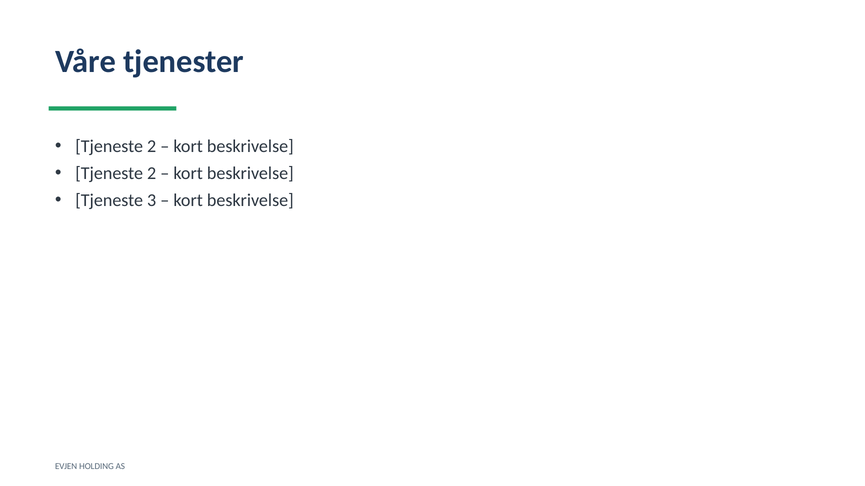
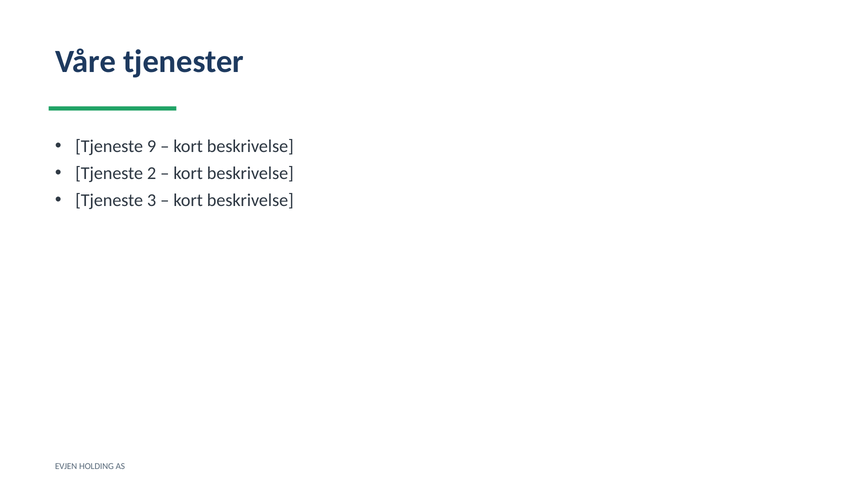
2 at (152, 147): 2 -> 9
